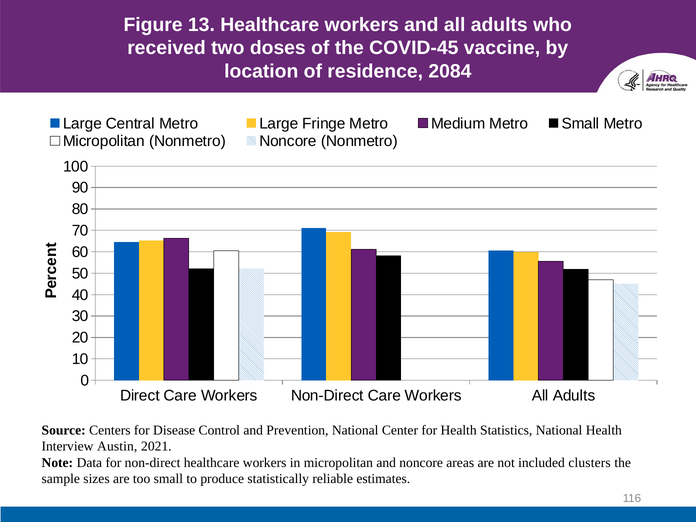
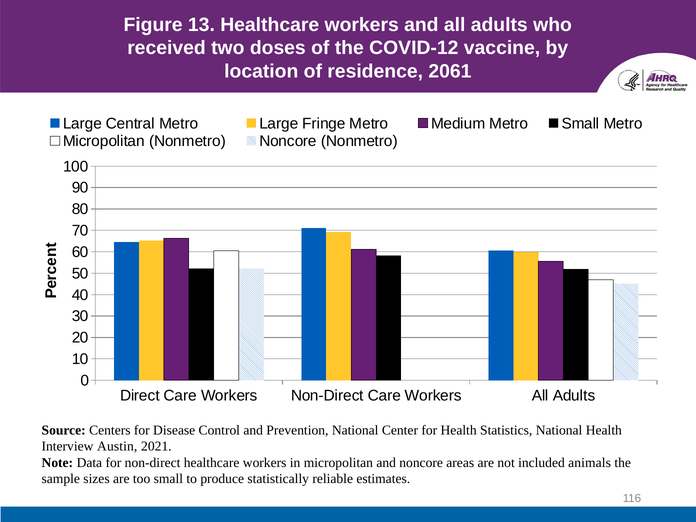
COVID-45: COVID-45 -> COVID-12
2084: 2084 -> 2061
clusters: clusters -> animals
